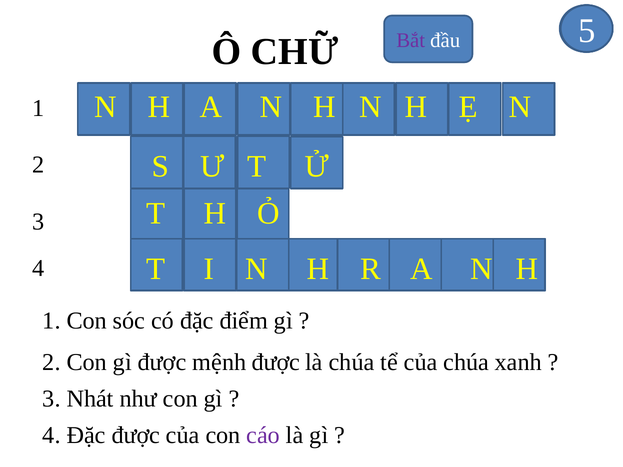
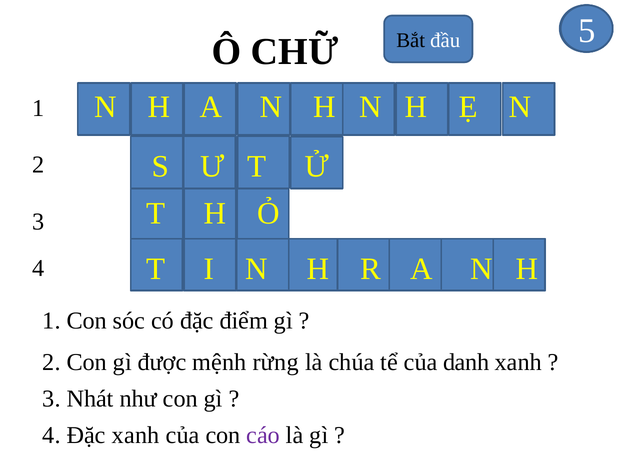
Bắt colour: purple -> black
mệnh được: được -> rừng
của chúa: chúa -> danh
Đặc được: được -> xanh
